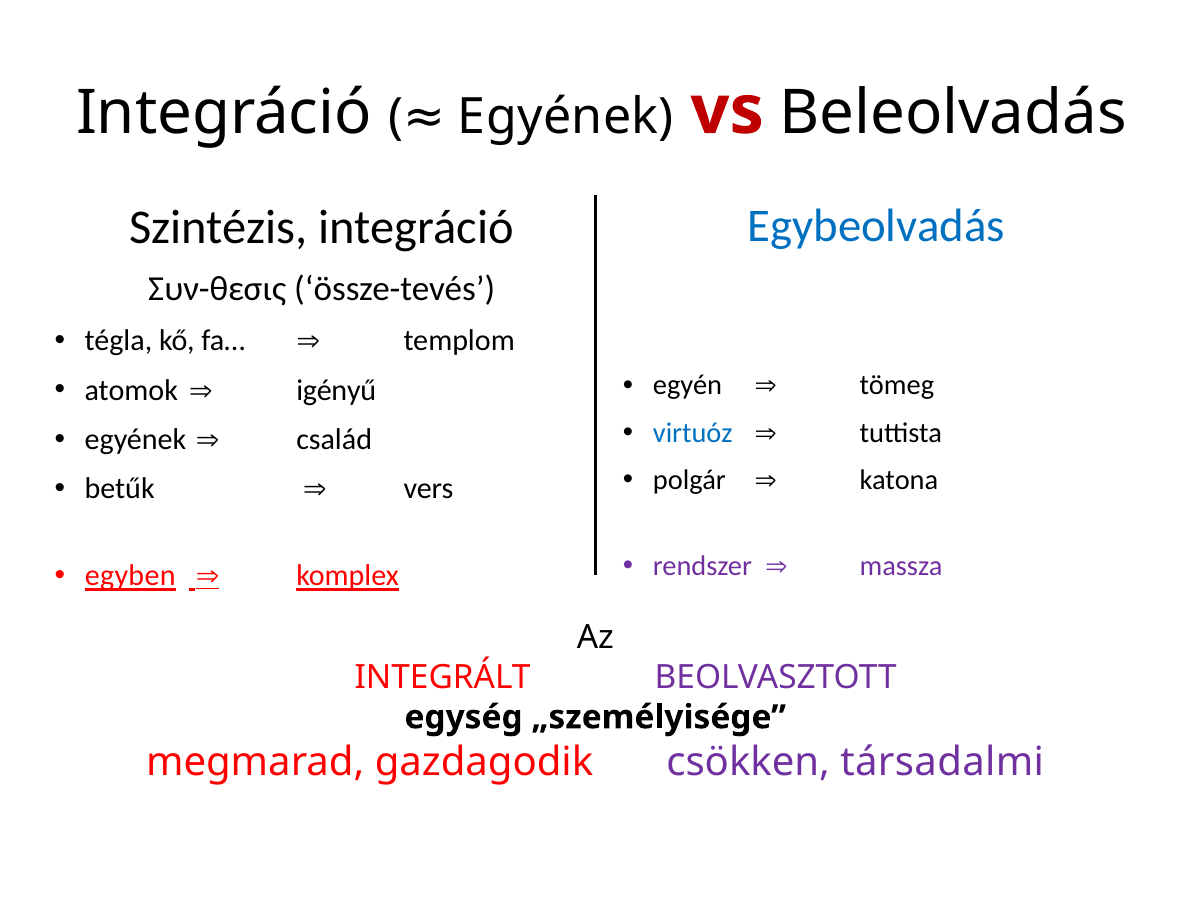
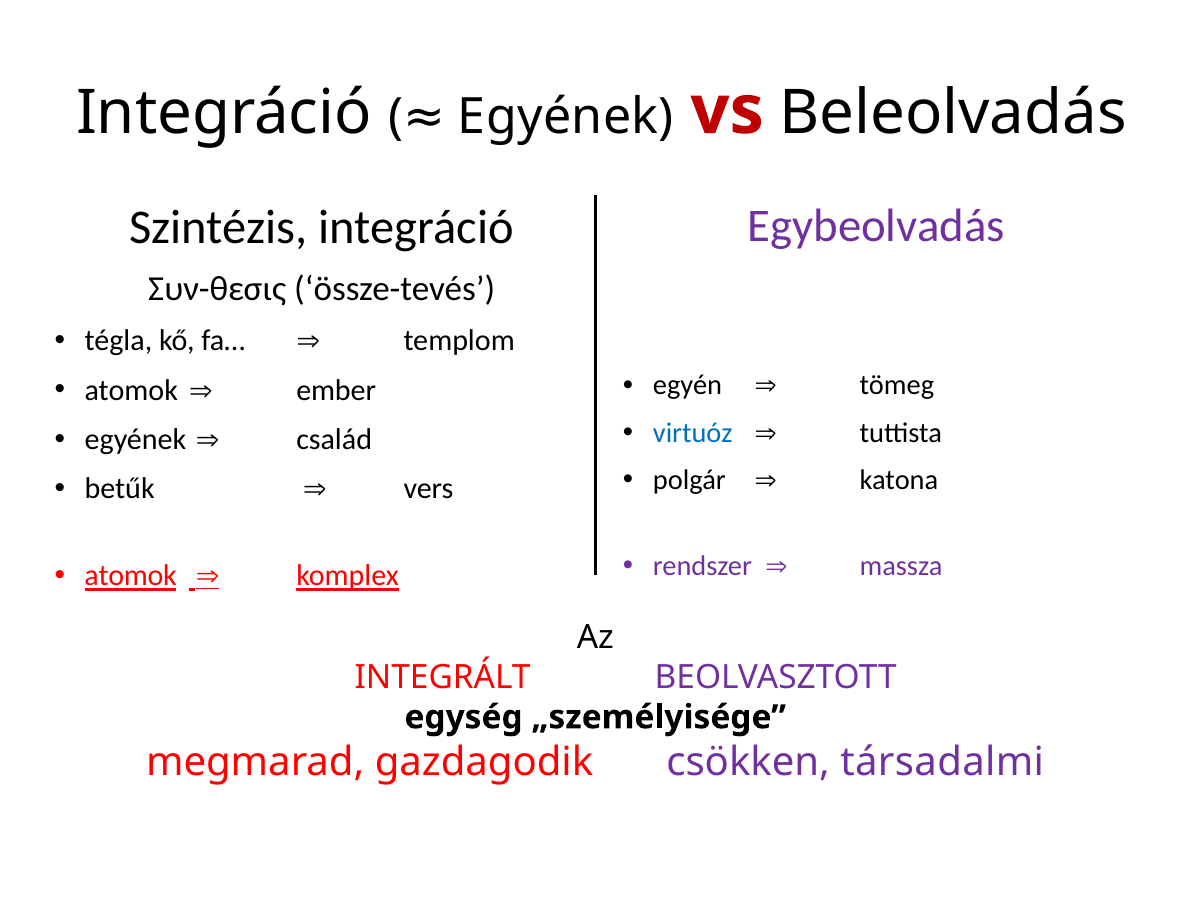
Egybeolvadás colour: blue -> purple
igényű: igényű -> ember
egyben at (130, 576): egyben -> atomok
